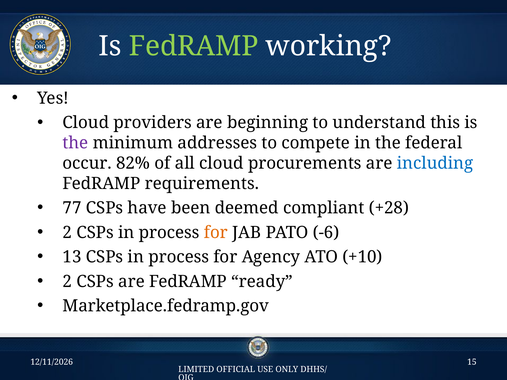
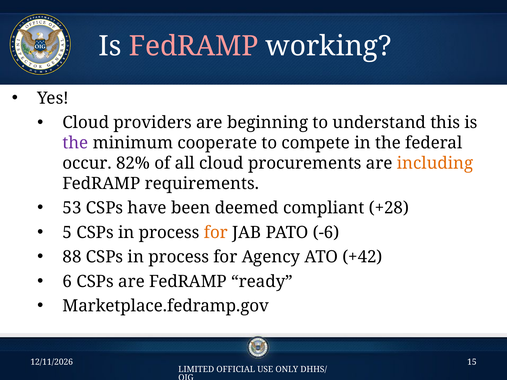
FedRAMP at (194, 46) colour: light green -> pink
addresses: addresses -> cooperate
including colour: blue -> orange
77: 77 -> 53
2 at (67, 233): 2 -> 5
13: 13 -> 88
+10: +10 -> +42
2 at (67, 282): 2 -> 6
